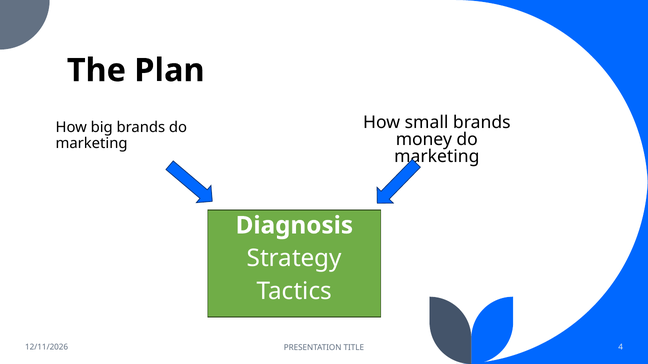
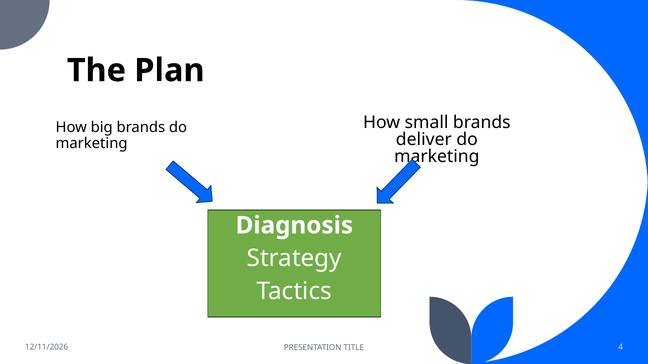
money: money -> deliver
